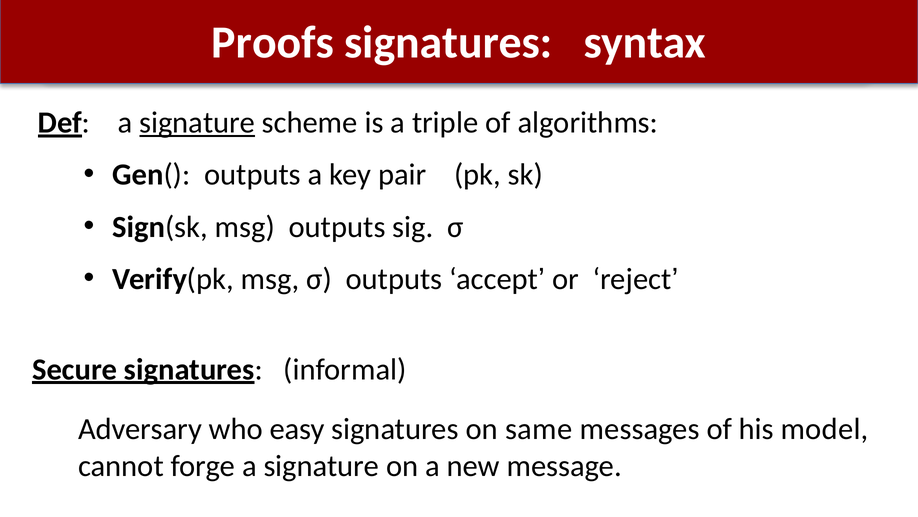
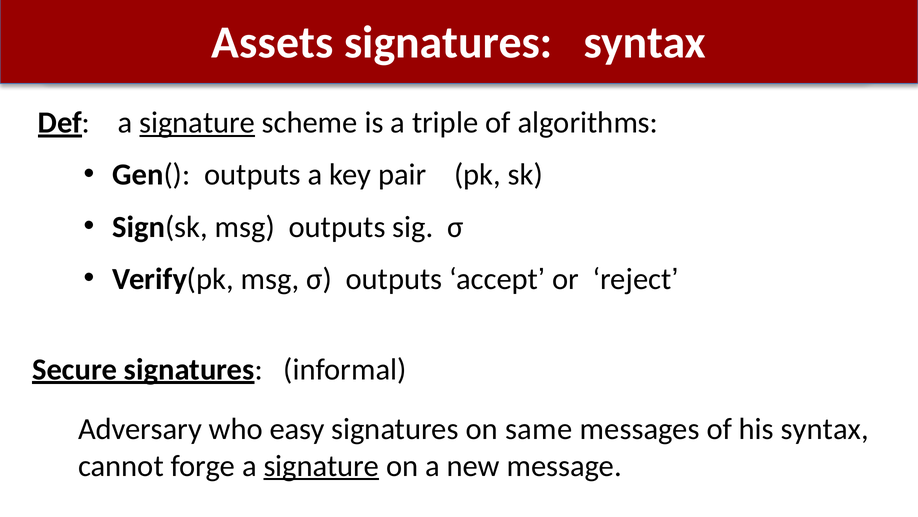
Proofs: Proofs -> Assets
his model: model -> syntax
signature at (321, 465) underline: none -> present
